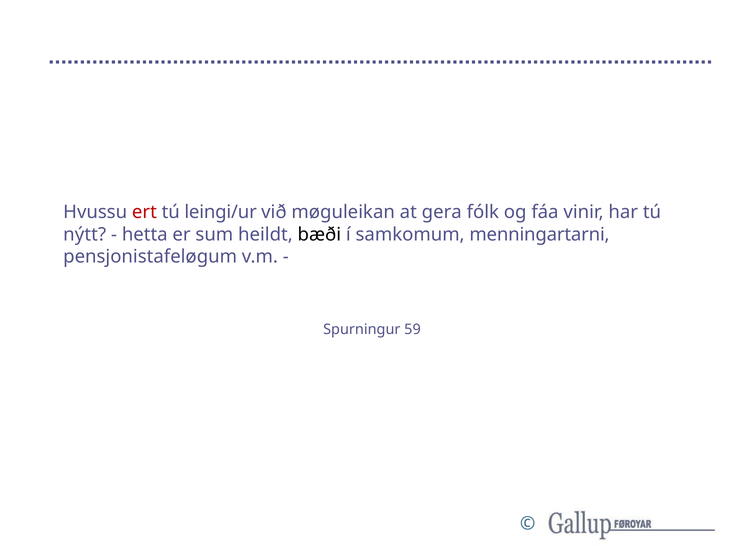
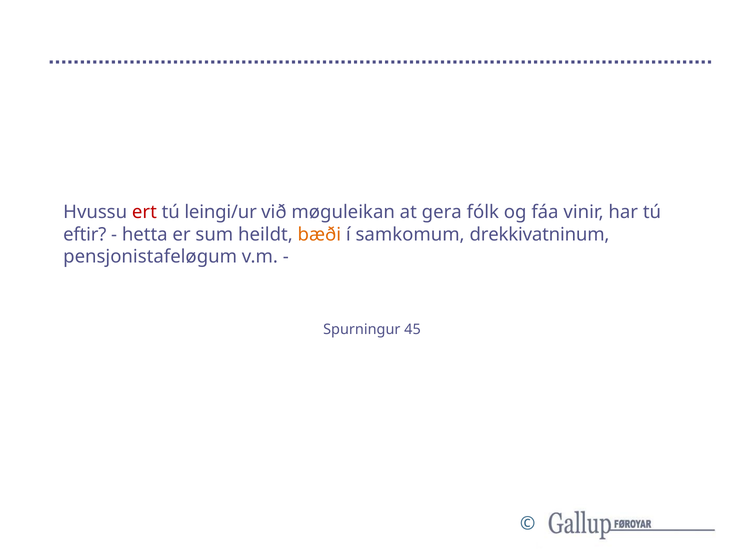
nýtt: nýtt -> eftir
bæði colour: black -> orange
menningartarni: menningartarni -> drekkivatninum
59: 59 -> 45
